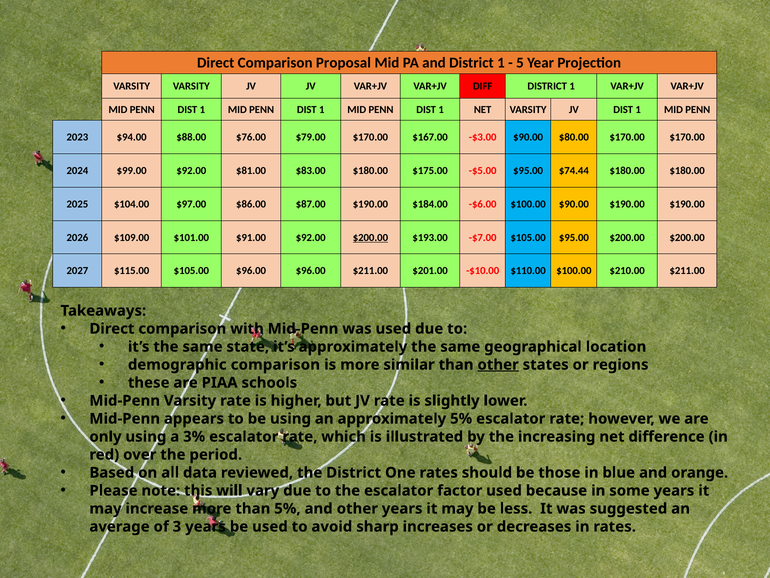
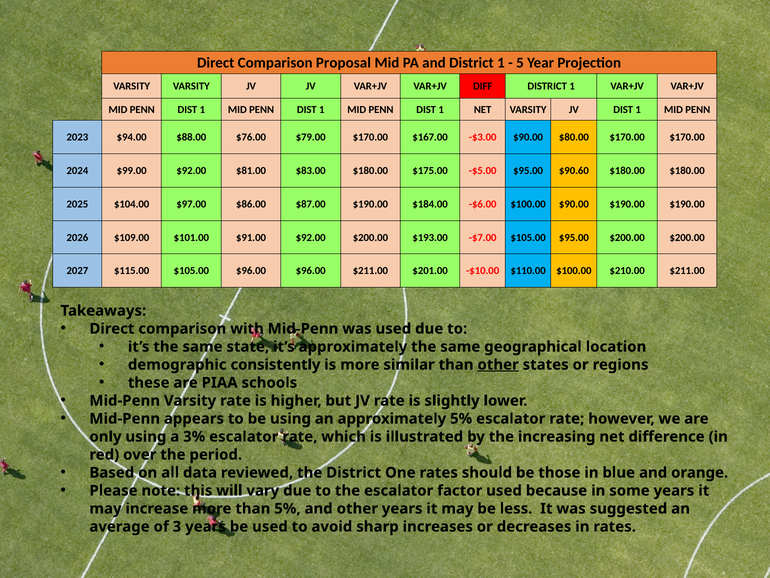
$74.44: $74.44 -> $90.60
$200.00 at (370, 237) underline: present -> none
demographic comparison: comparison -> consistently
